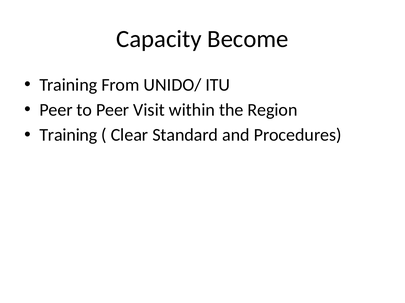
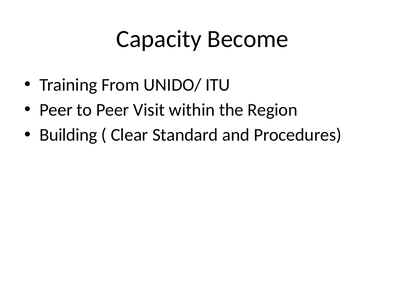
Training at (68, 135): Training -> Building
